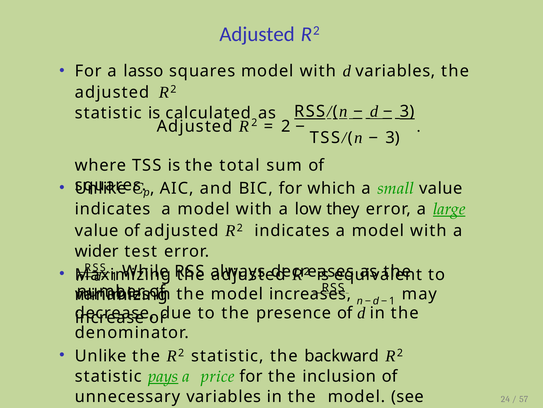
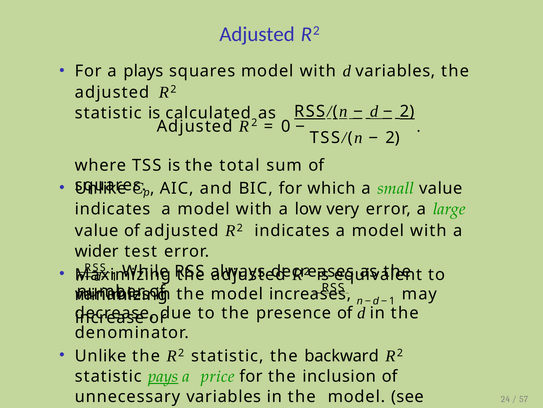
lasso: lasso -> plays
3 at (407, 111): 3 -> 2
2: 2 -> 0
3 at (393, 138): 3 -> 2
they: they -> very
large underline: present -> none
